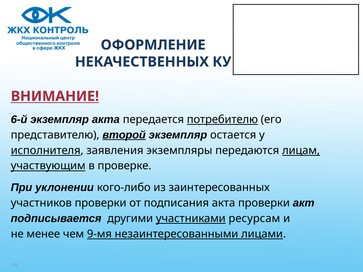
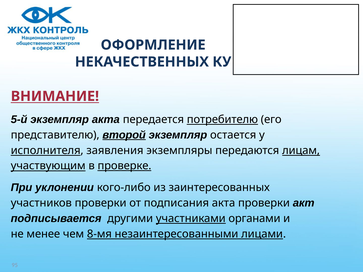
6-й: 6-й -> 5-й
проверке underline: none -> present
ресурсам: ресурсам -> органами
9-мя: 9-мя -> 8-мя
